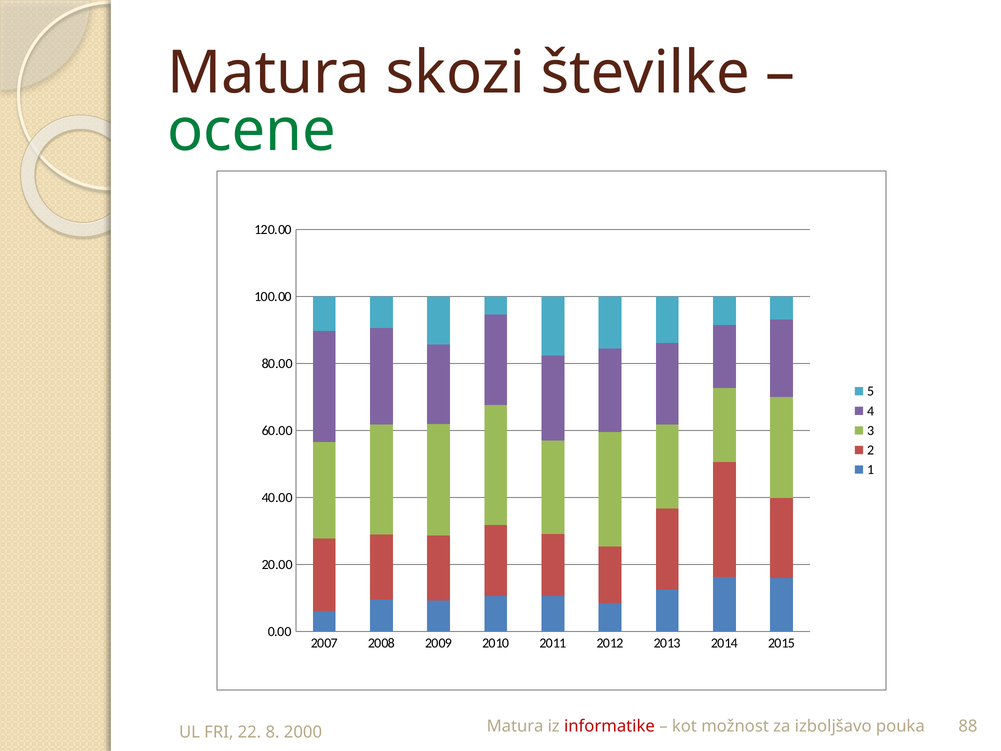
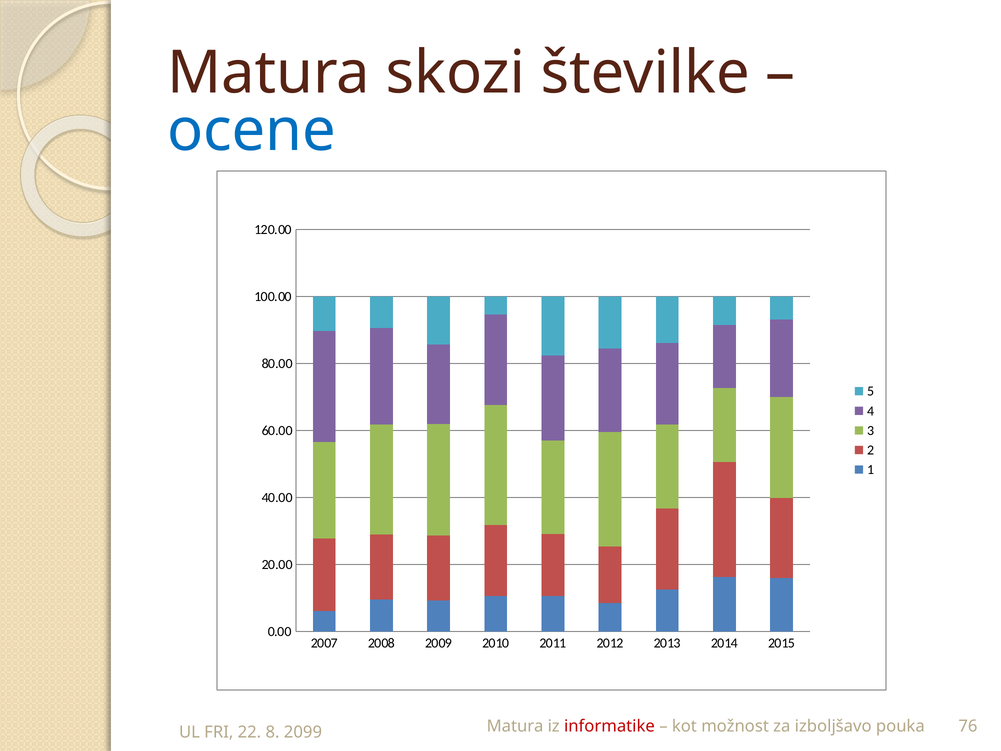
ocene colour: green -> blue
88: 88 -> 76
2000: 2000 -> 2099
